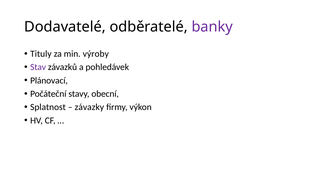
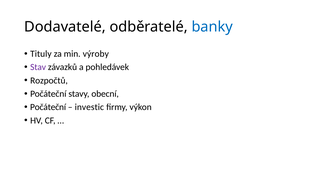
banky colour: purple -> blue
Plánovací: Plánovací -> Rozpočtů
Splatnost at (48, 107): Splatnost -> Počáteční
závazky: závazky -> investic
